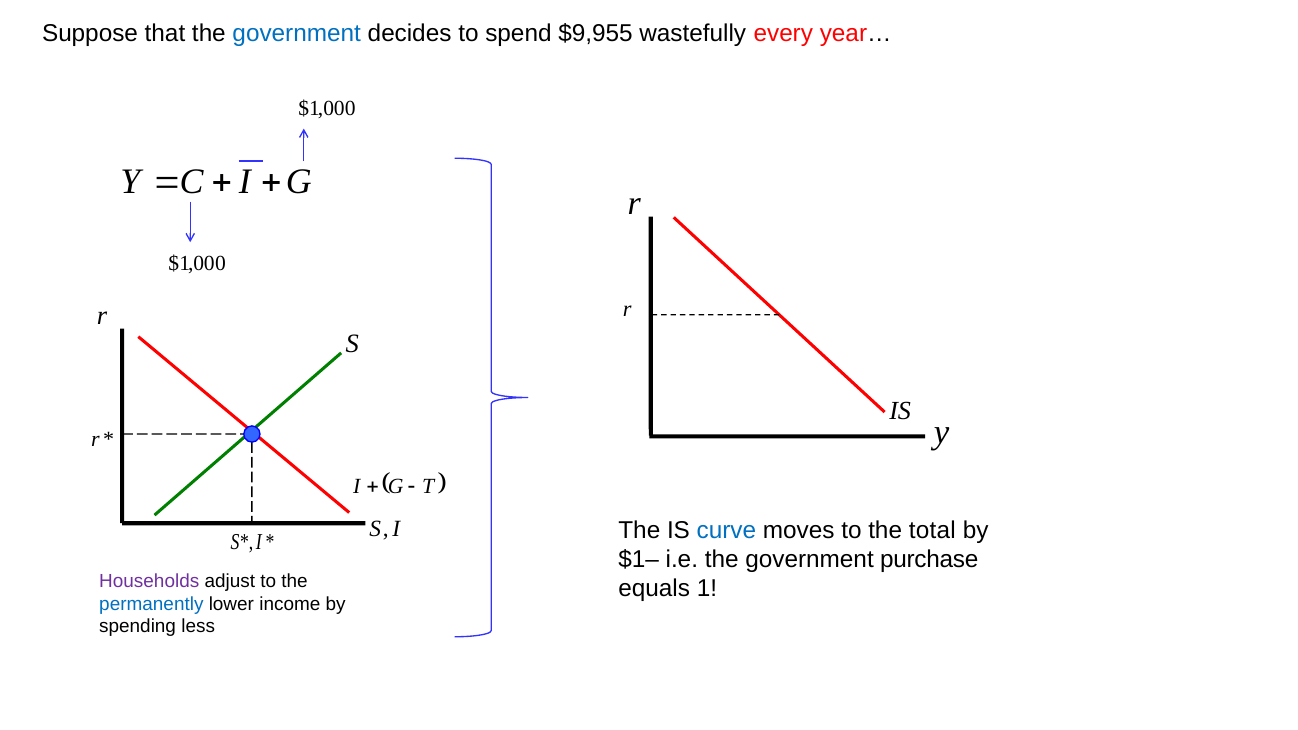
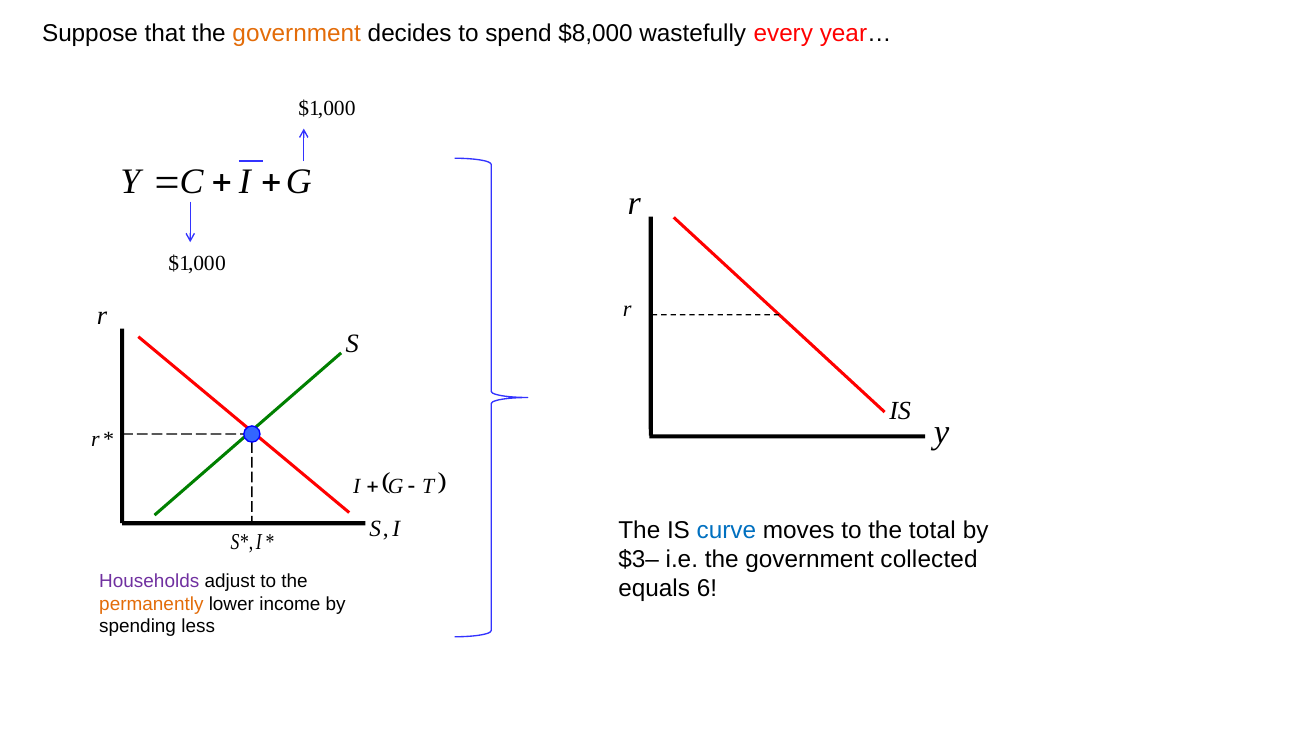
government at (297, 33) colour: blue -> orange
$9,955: $9,955 -> $8,000
$1–: $1– -> $3–
purchase: purchase -> collected
equals 1: 1 -> 6
permanently colour: blue -> orange
